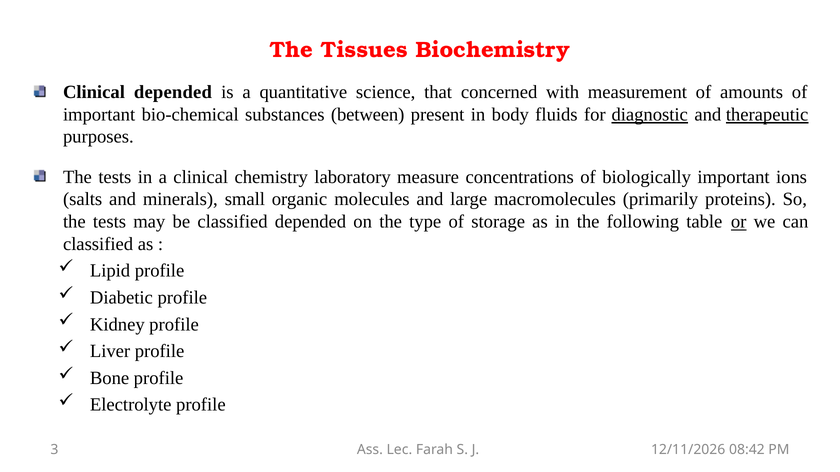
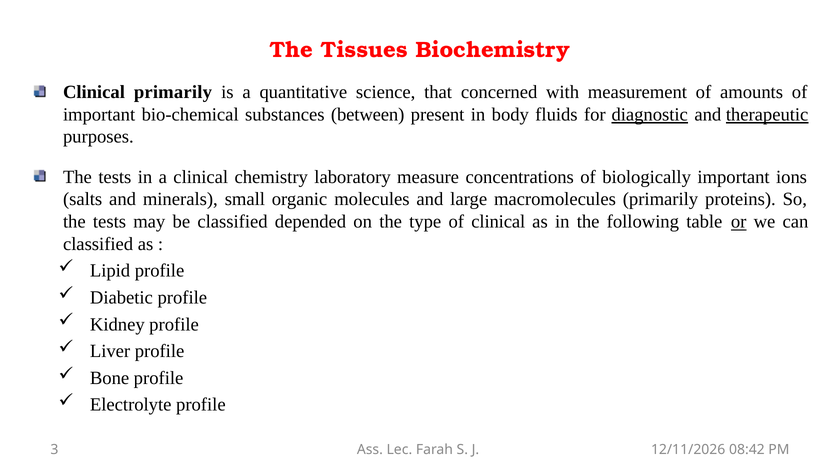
Clinical depended: depended -> primarily
of storage: storage -> clinical
